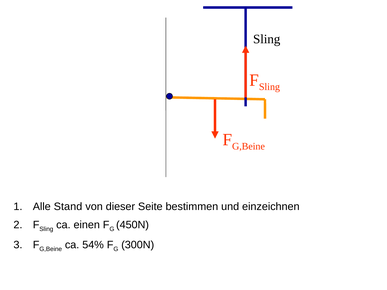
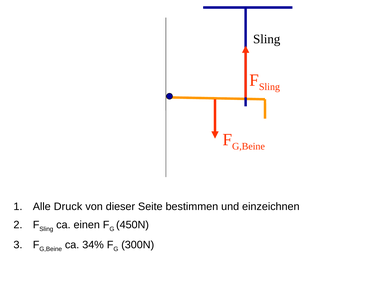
Stand: Stand -> Druck
54%: 54% -> 34%
